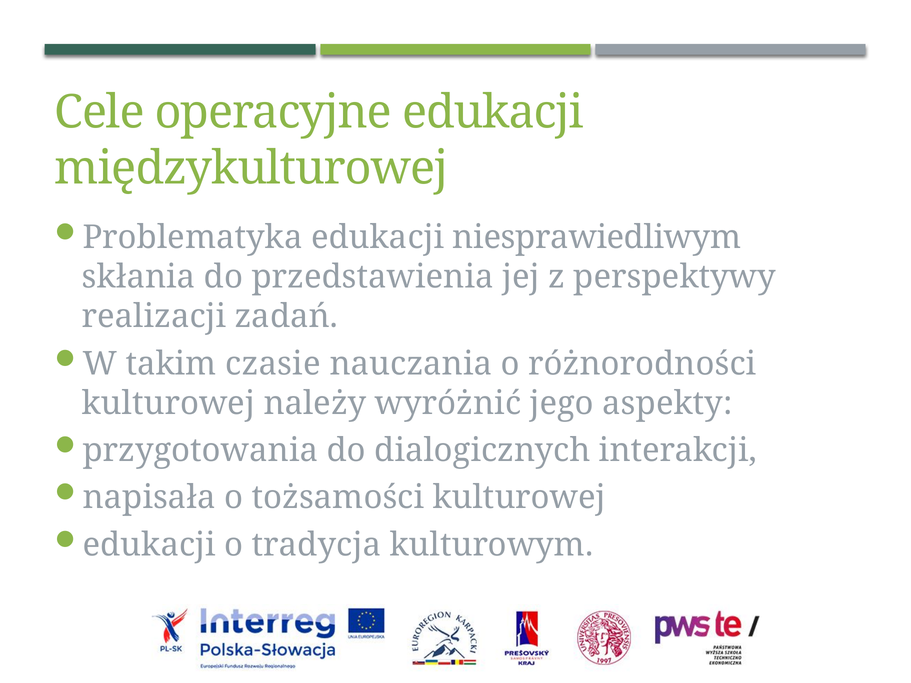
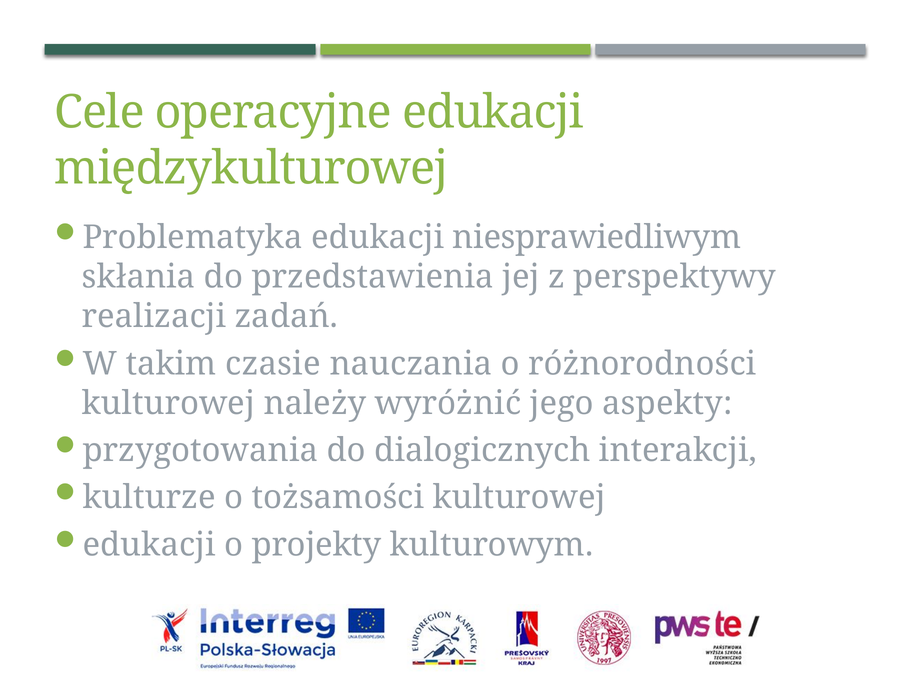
napisała: napisała -> kulturze
tradycja: tradycja -> projekty
